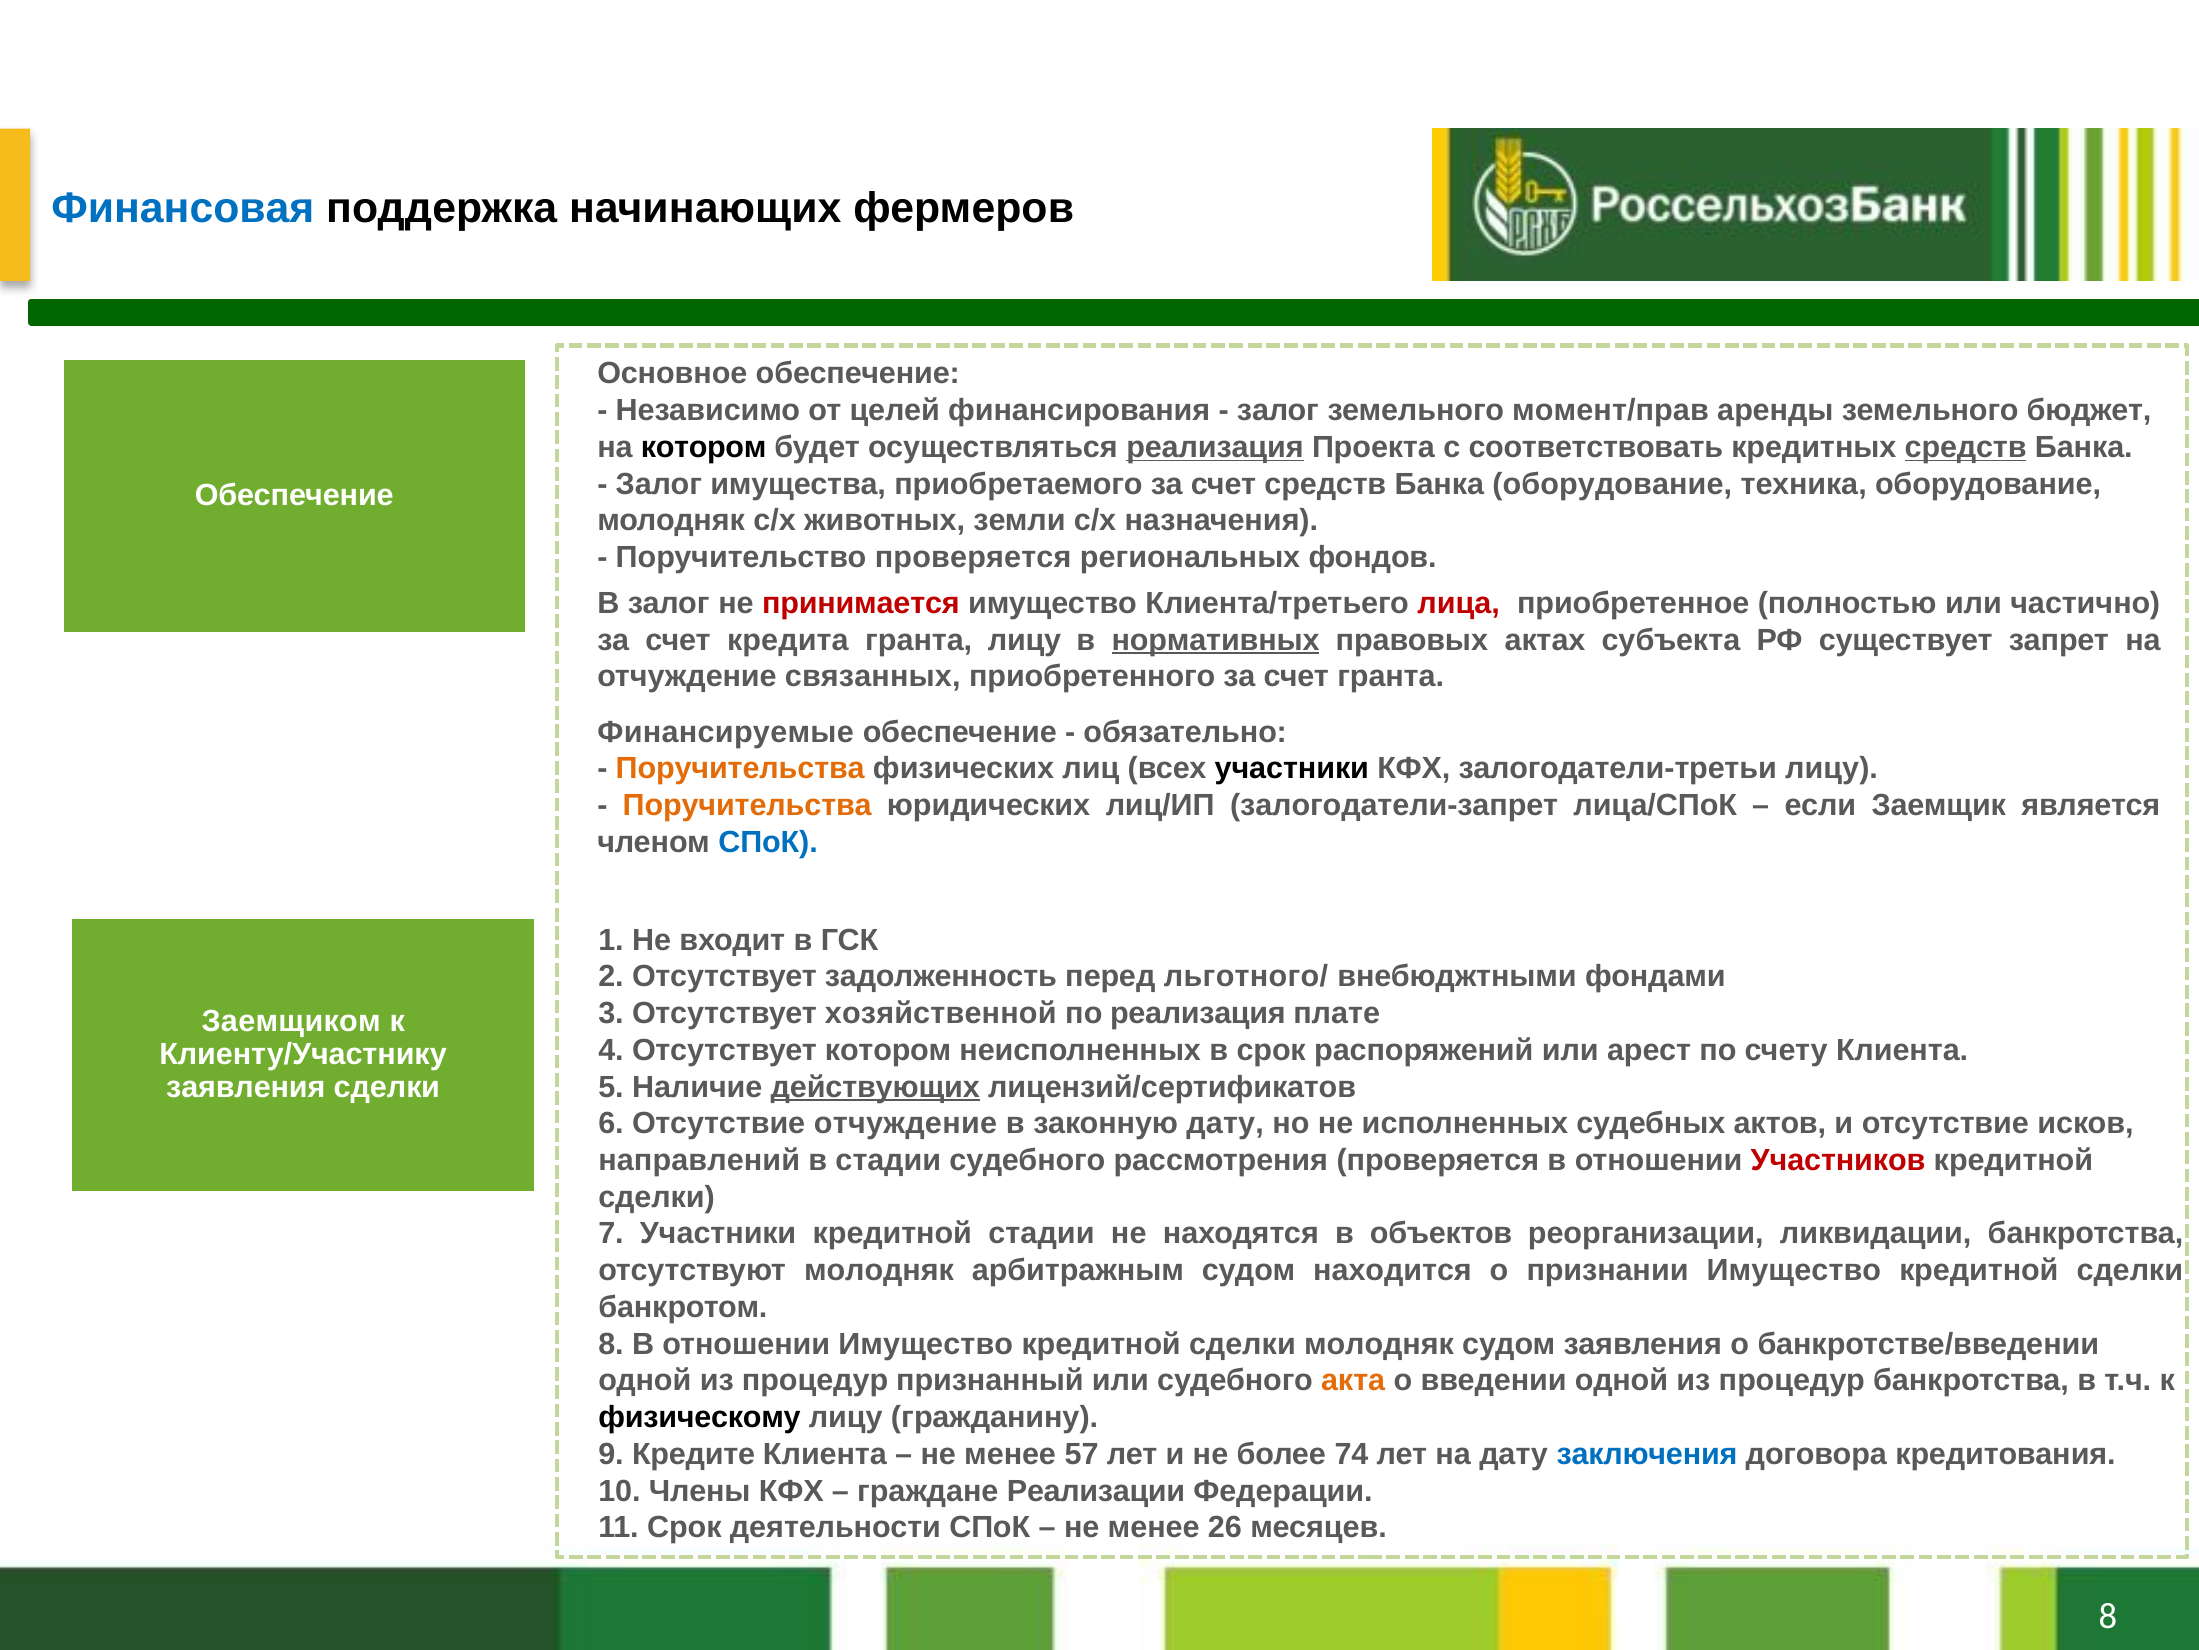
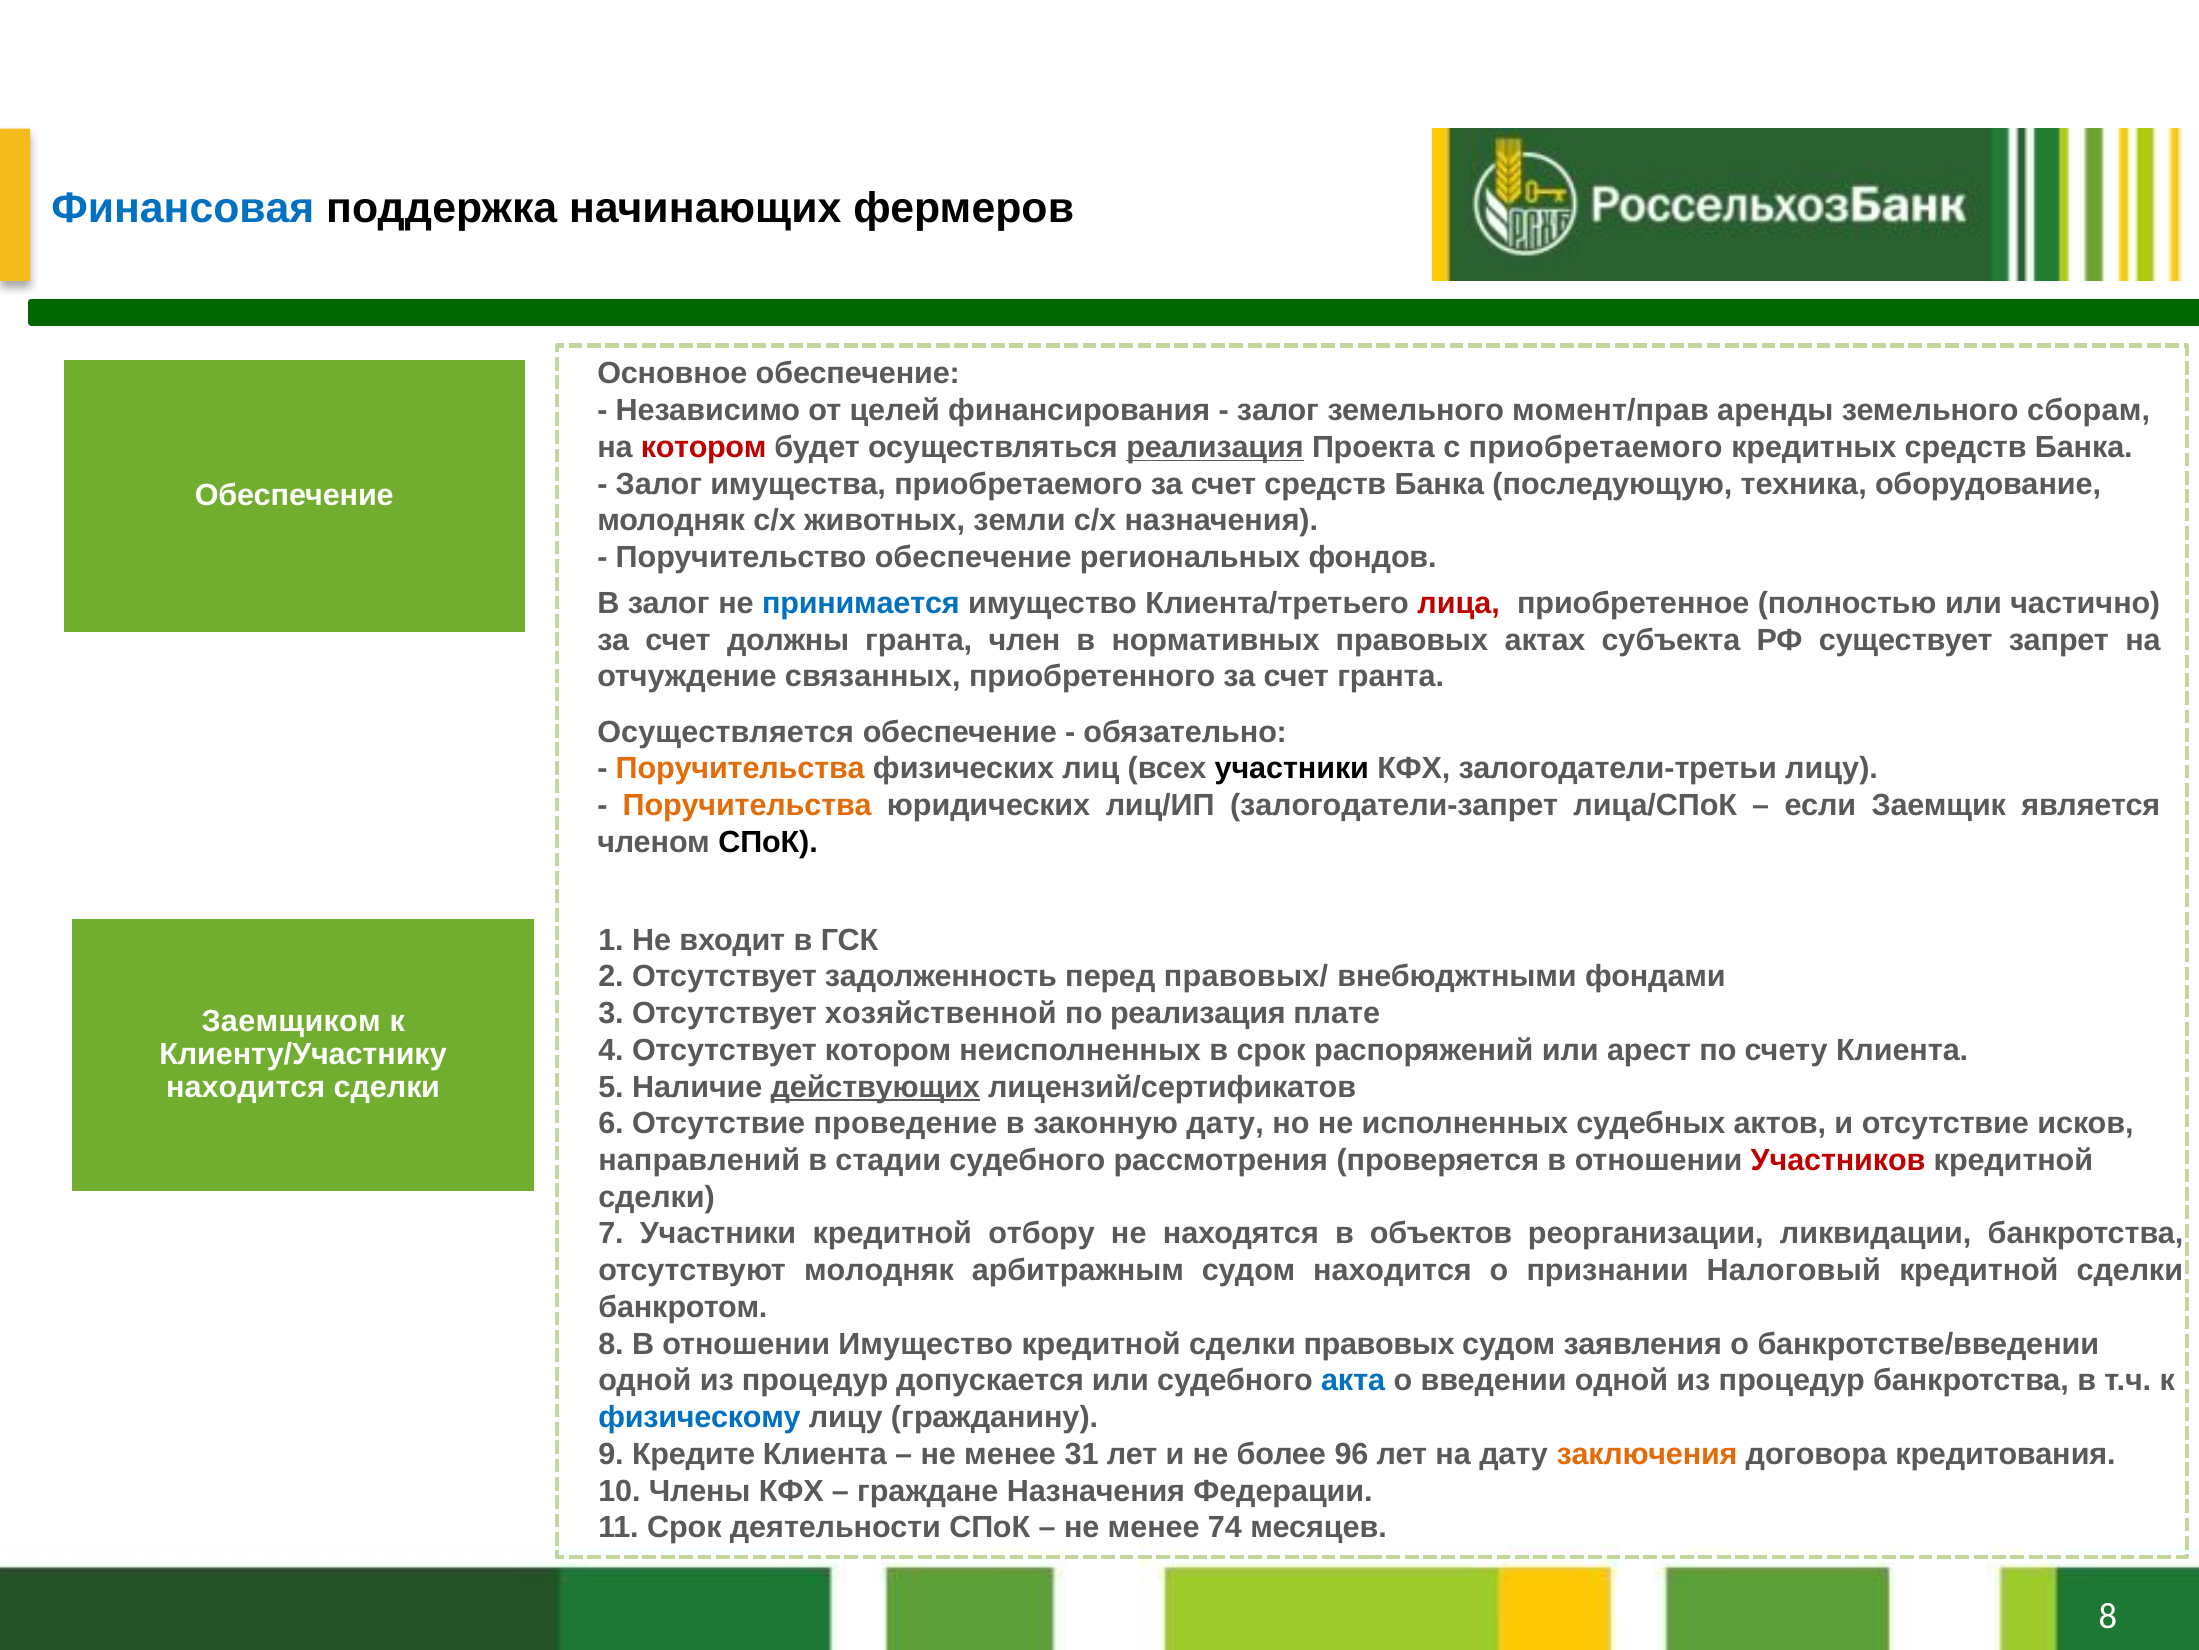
бюджет: бюджет -> сборам
котором at (704, 447) colour: black -> red
с соответствовать: соответствовать -> приобретаемого
средств at (1966, 447) underline: present -> none
Банка оборудование: оборудование -> последующую
Поручительство проверяется: проверяется -> обеспечение
принимается colour: red -> blue
кредита: кредита -> должны
гранта лицу: лицу -> член
нормативных underline: present -> none
Финансируемые: Финансируемые -> Осуществляется
СПоК at (768, 842) colour: blue -> black
льготного/: льготного/ -> правовых/
заявления at (246, 1087): заявления -> находится
Отсутствие отчуждение: отчуждение -> проведение
кредитной стадии: стадии -> отбору
признании Имущество: Имущество -> Налоговый
сделки молодняк: молодняк -> правовых
признанный: признанный -> допускается
акта colour: orange -> blue
физическому colour: black -> blue
57: 57 -> 31
74: 74 -> 96
заключения colour: blue -> orange
граждане Реализации: Реализации -> Назначения
26: 26 -> 74
